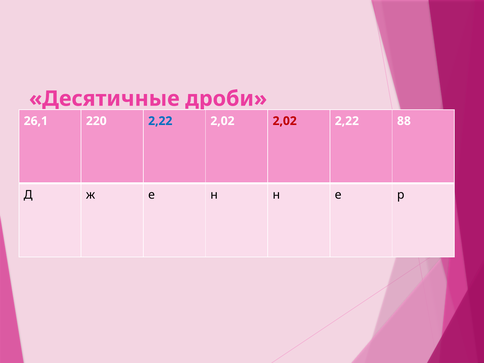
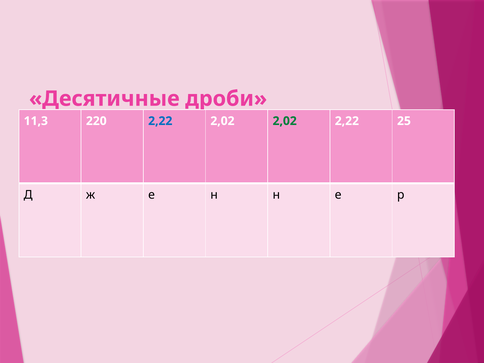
26,1: 26,1 -> 11,3
2,02 at (285, 121) colour: red -> green
88: 88 -> 25
